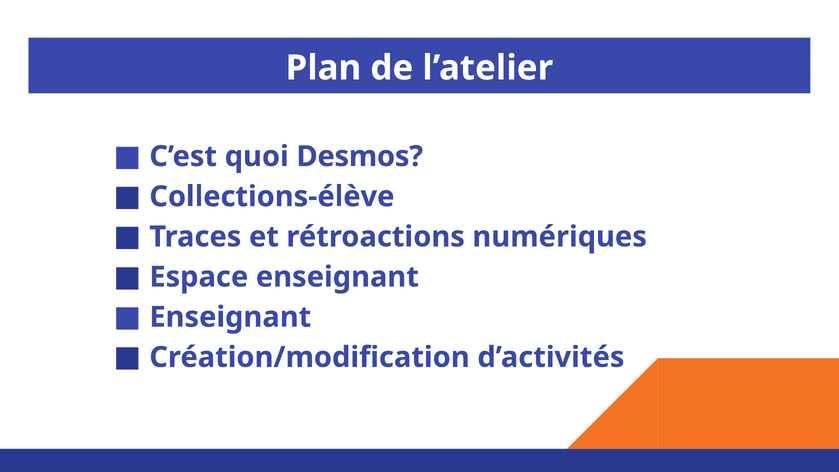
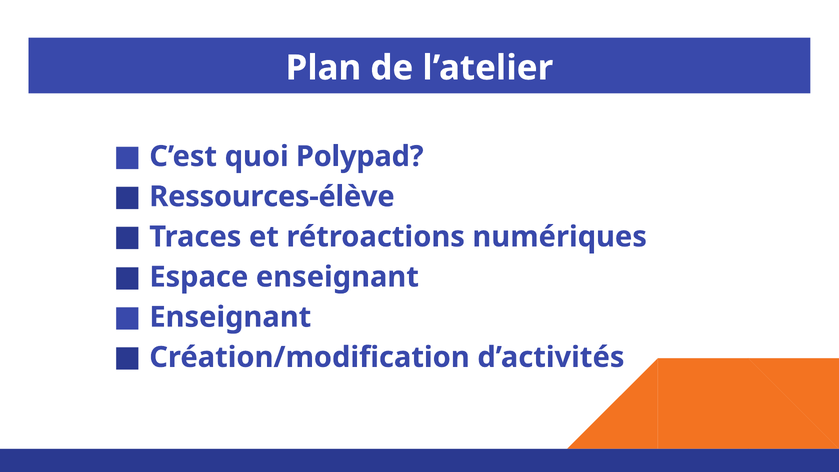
Desmos: Desmos -> Polypad
Collections-élève: Collections-élève -> Ressources-élève
